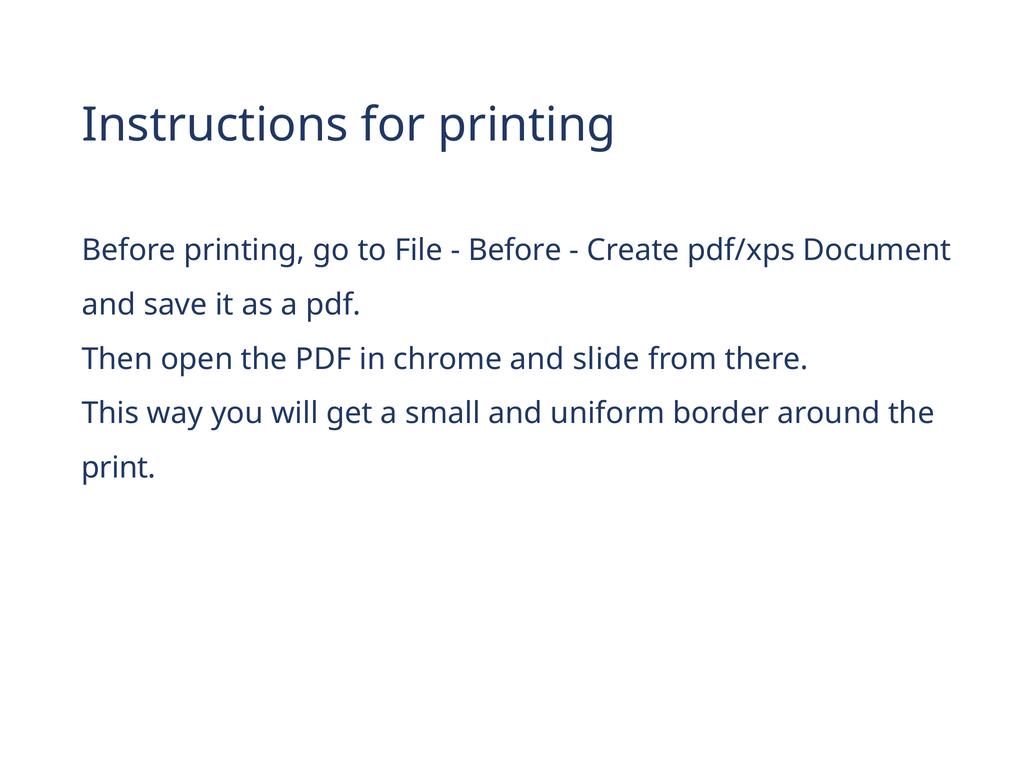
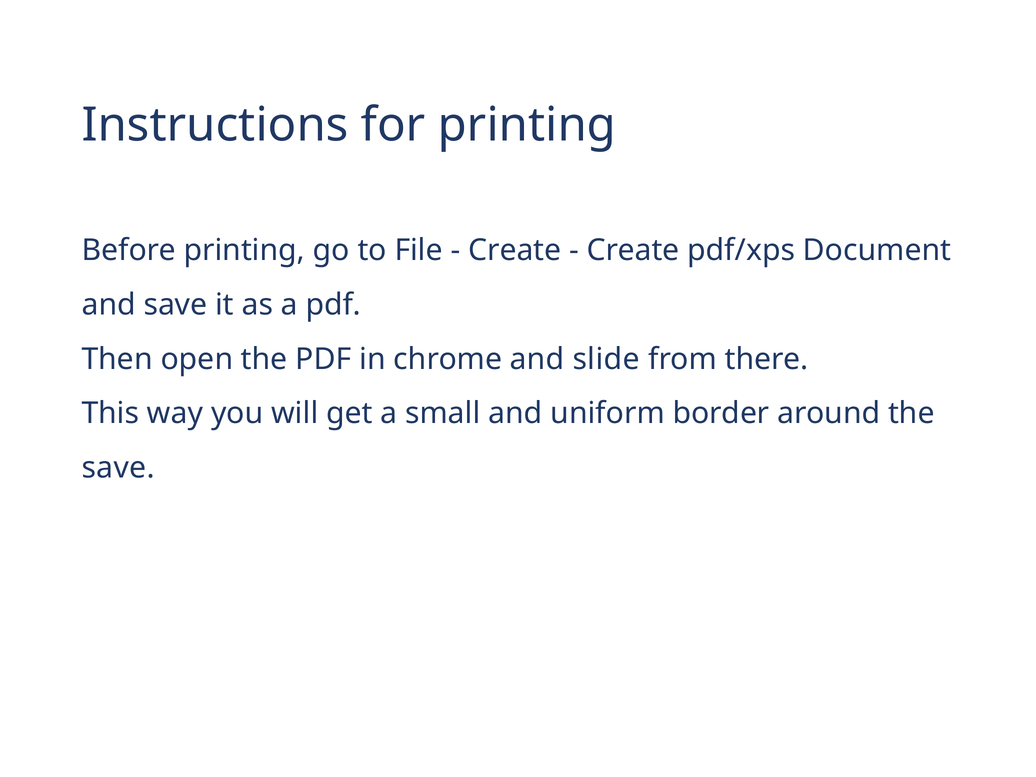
Before at (515, 250): Before -> Create
print at (119, 468): print -> save
